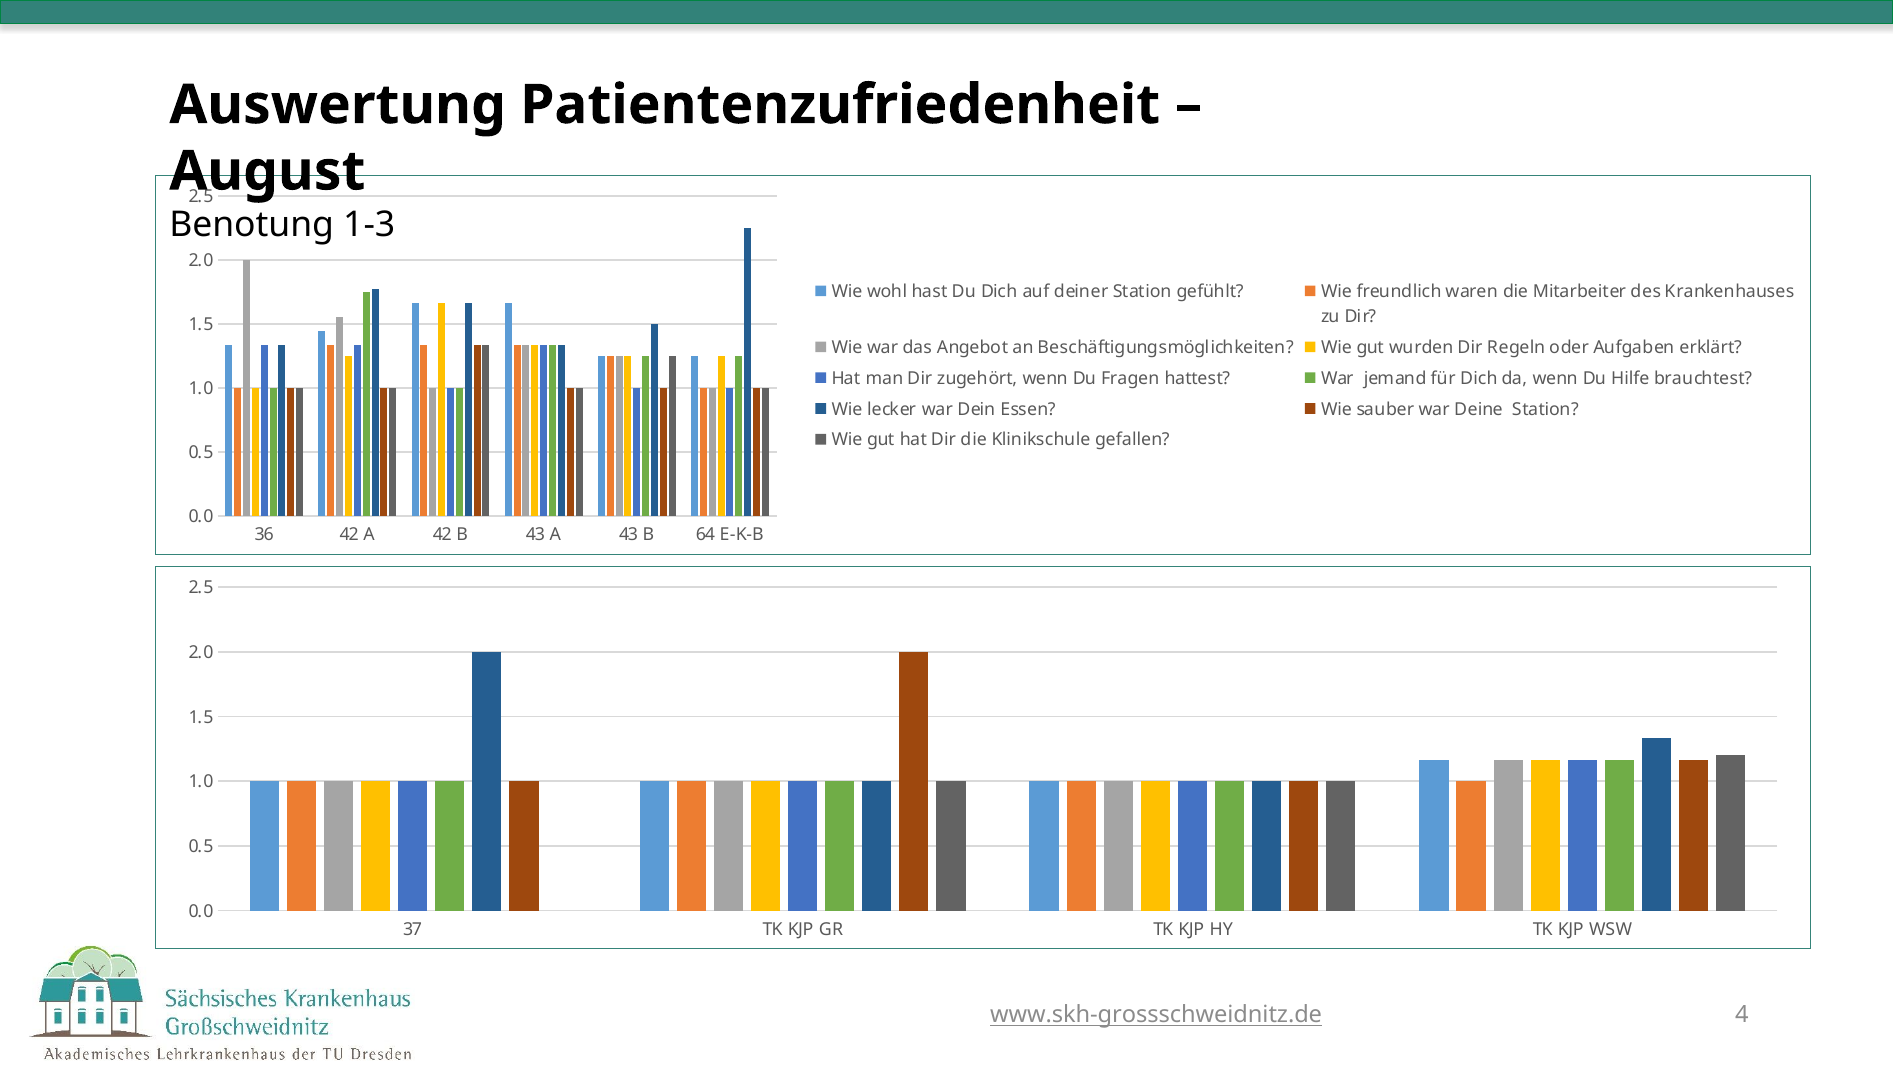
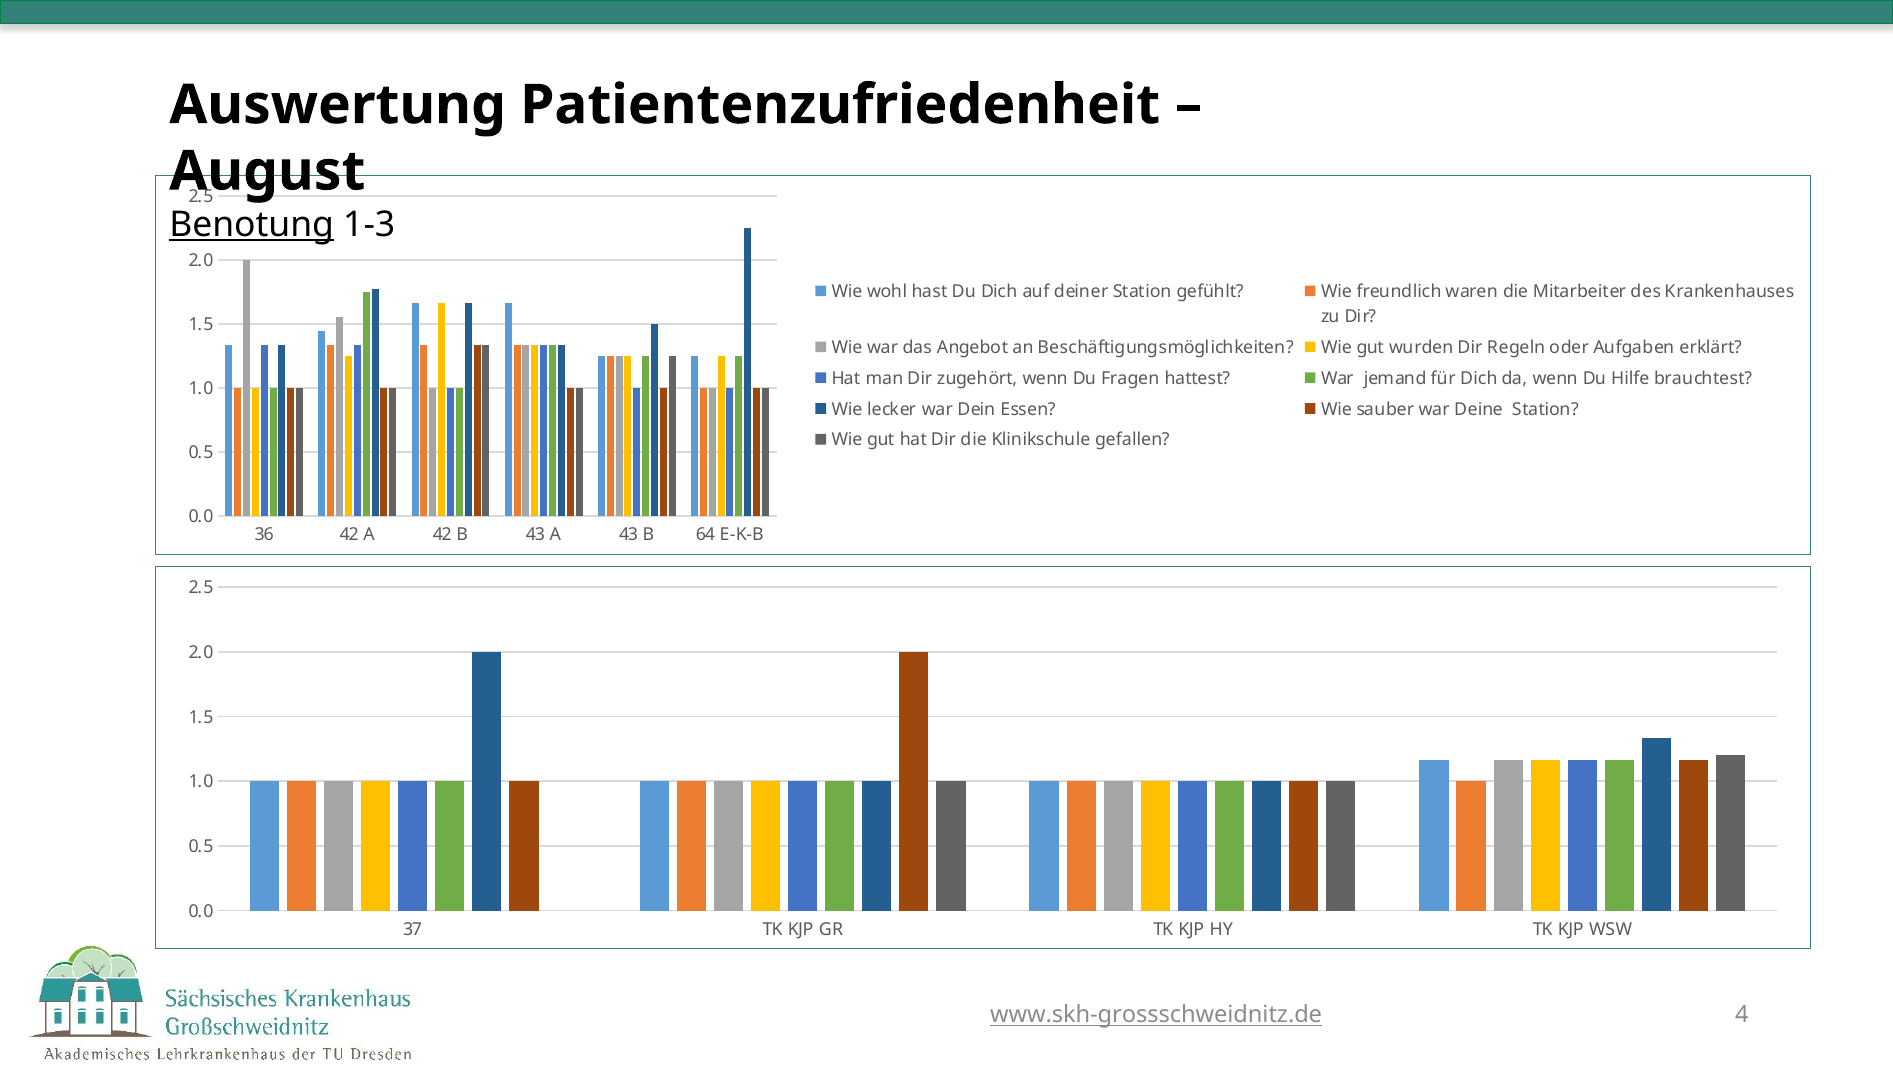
Benotung underline: none -> present
